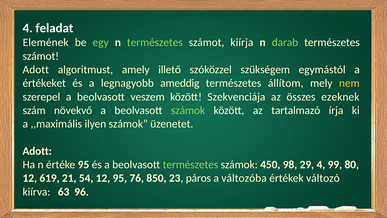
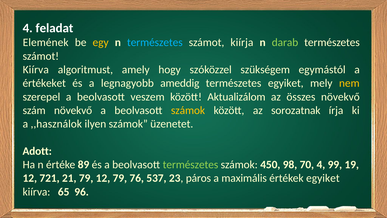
egy colour: light green -> yellow
természetes at (155, 42) colour: light green -> light blue
Adott at (36, 70): Adott -> Kiírva
illető: illető -> hogy
természetes állítom: állítom -> egyiket
Szekvenciája: Szekvenciája -> Aktualizálom
összes ezeknek: ezeknek -> növekvő
számok at (188, 110) colour: light green -> yellow
tartalmazó: tartalmazó -> sorozatnak
,,maximális: ,,maximális -> ,,használok
értéke 95: 95 -> 89
29: 29 -> 70
80: 80 -> 19
619: 619 -> 721
21 54: 54 -> 79
12 95: 95 -> 79
850: 850 -> 537
változóba: változóba -> maximális
értékek változó: változó -> egyiket
63: 63 -> 65
